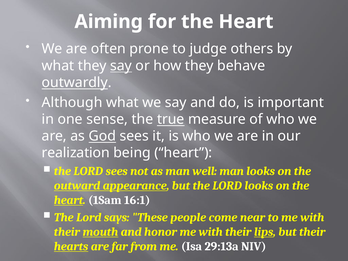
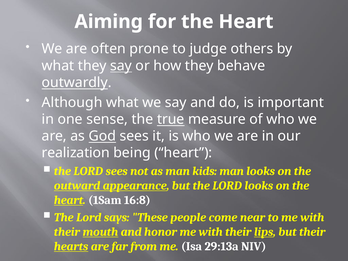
well: well -> kids
16:1: 16:1 -> 16:8
